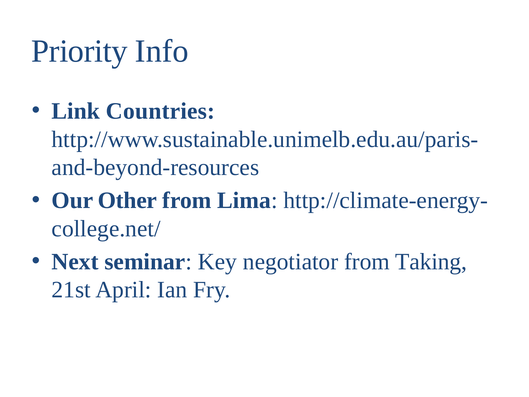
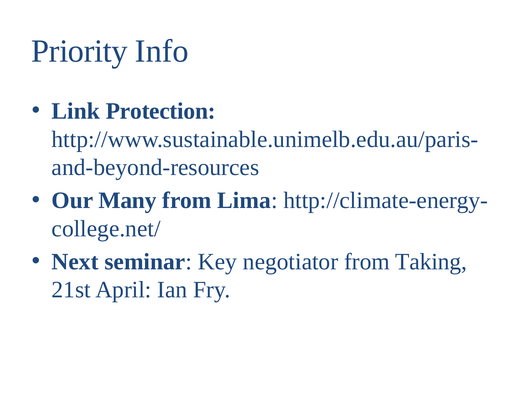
Countries: Countries -> Protection
Other: Other -> Many
